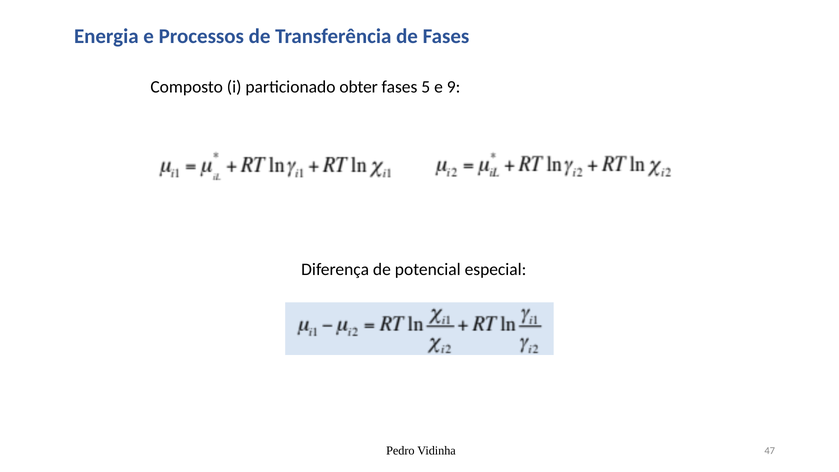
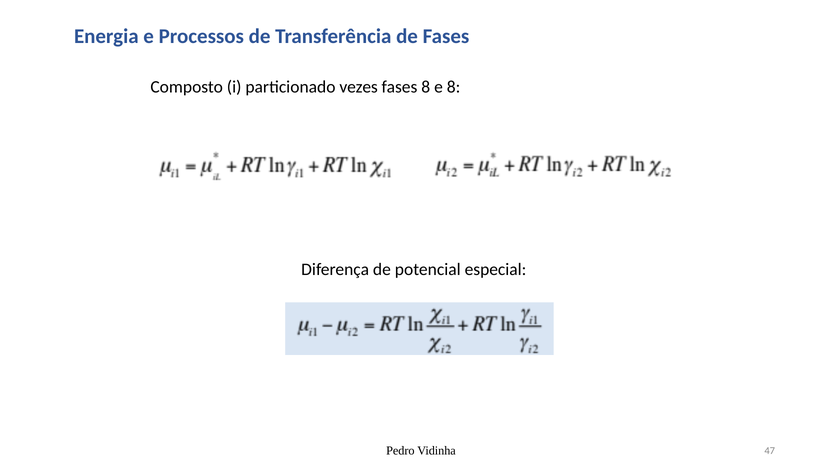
obter: obter -> vezes
fases 5: 5 -> 8
e 9: 9 -> 8
